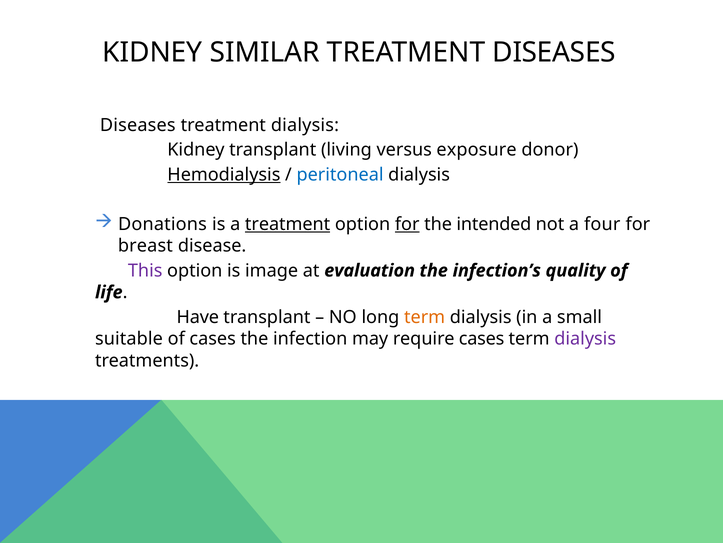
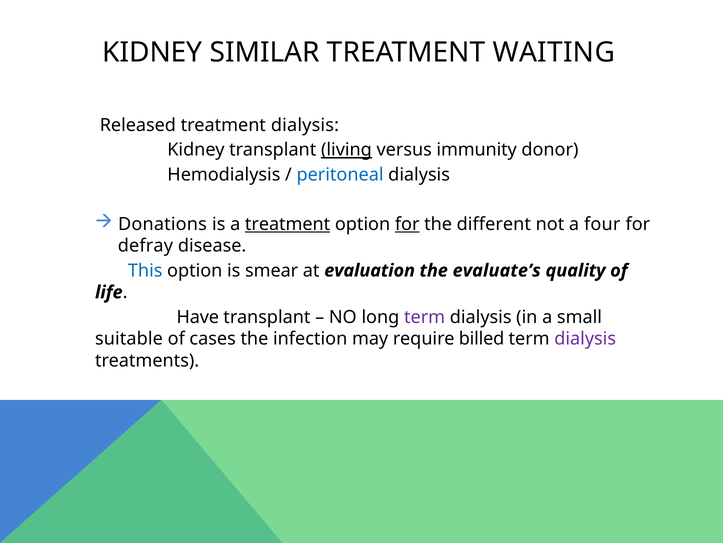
TREATMENT DISEASES: DISEASES -> WAITING
Diseases at (138, 125): Diseases -> Released
living underline: none -> present
exposure: exposure -> immunity
Hemodialysis underline: present -> none
intended: intended -> different
breast: breast -> defray
This colour: purple -> blue
image: image -> smear
infection’s: infection’s -> evaluate’s
term at (425, 317) colour: orange -> purple
require cases: cases -> billed
